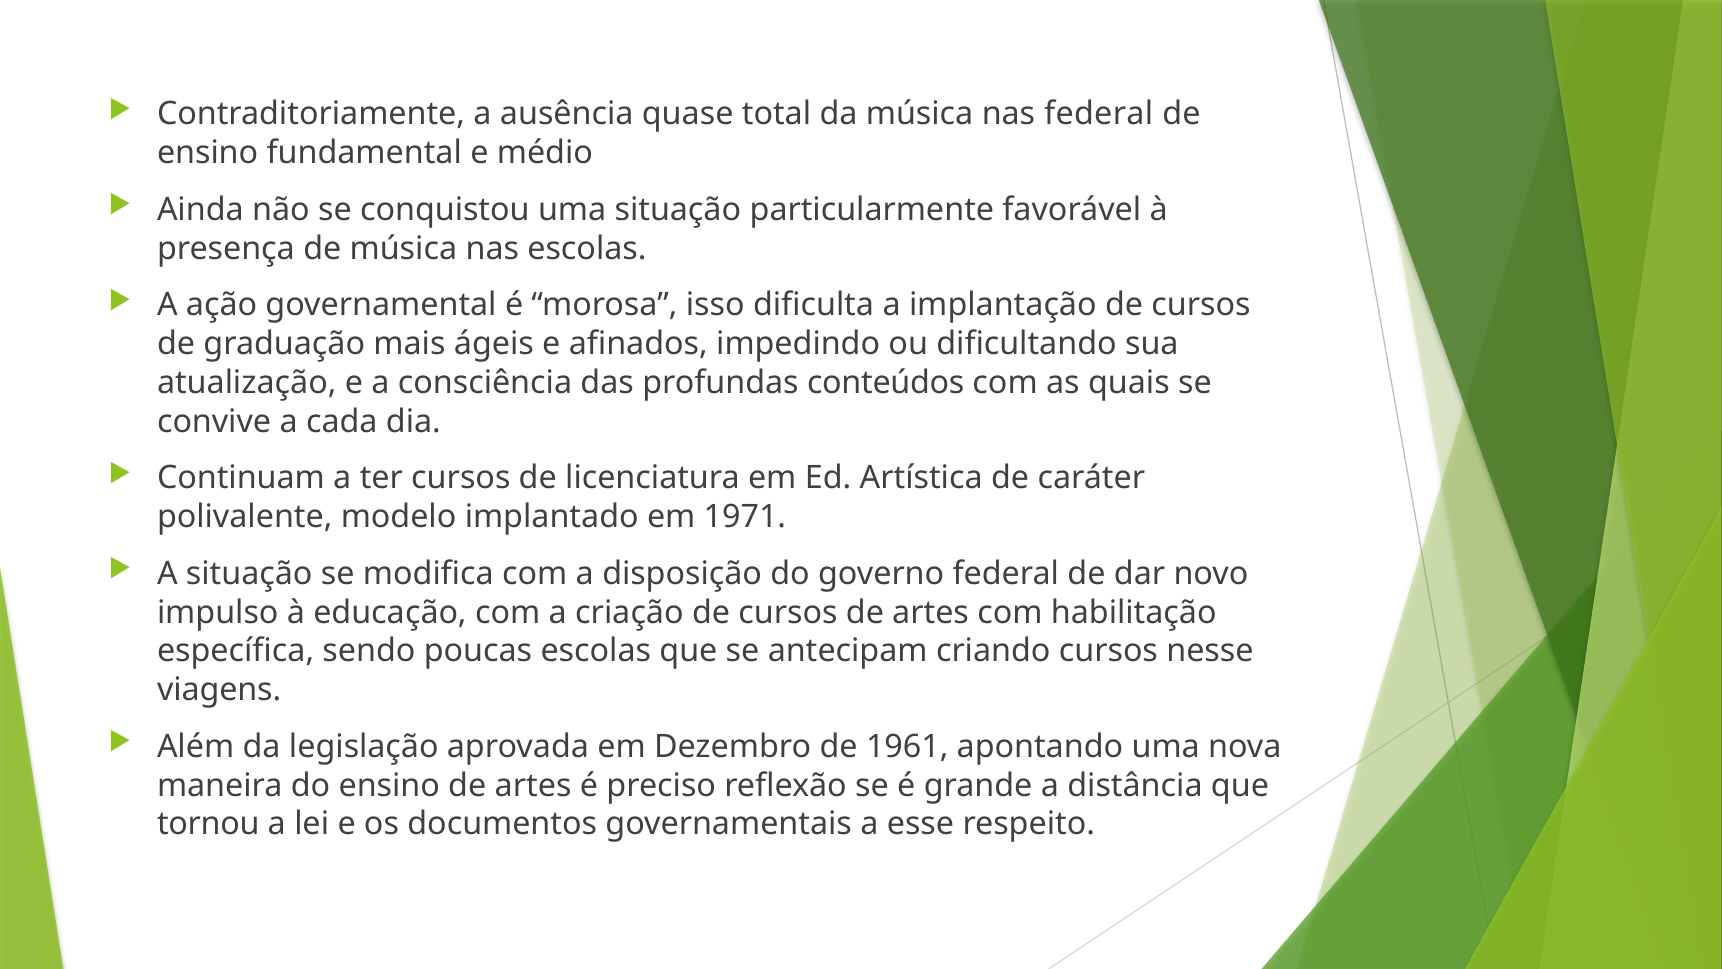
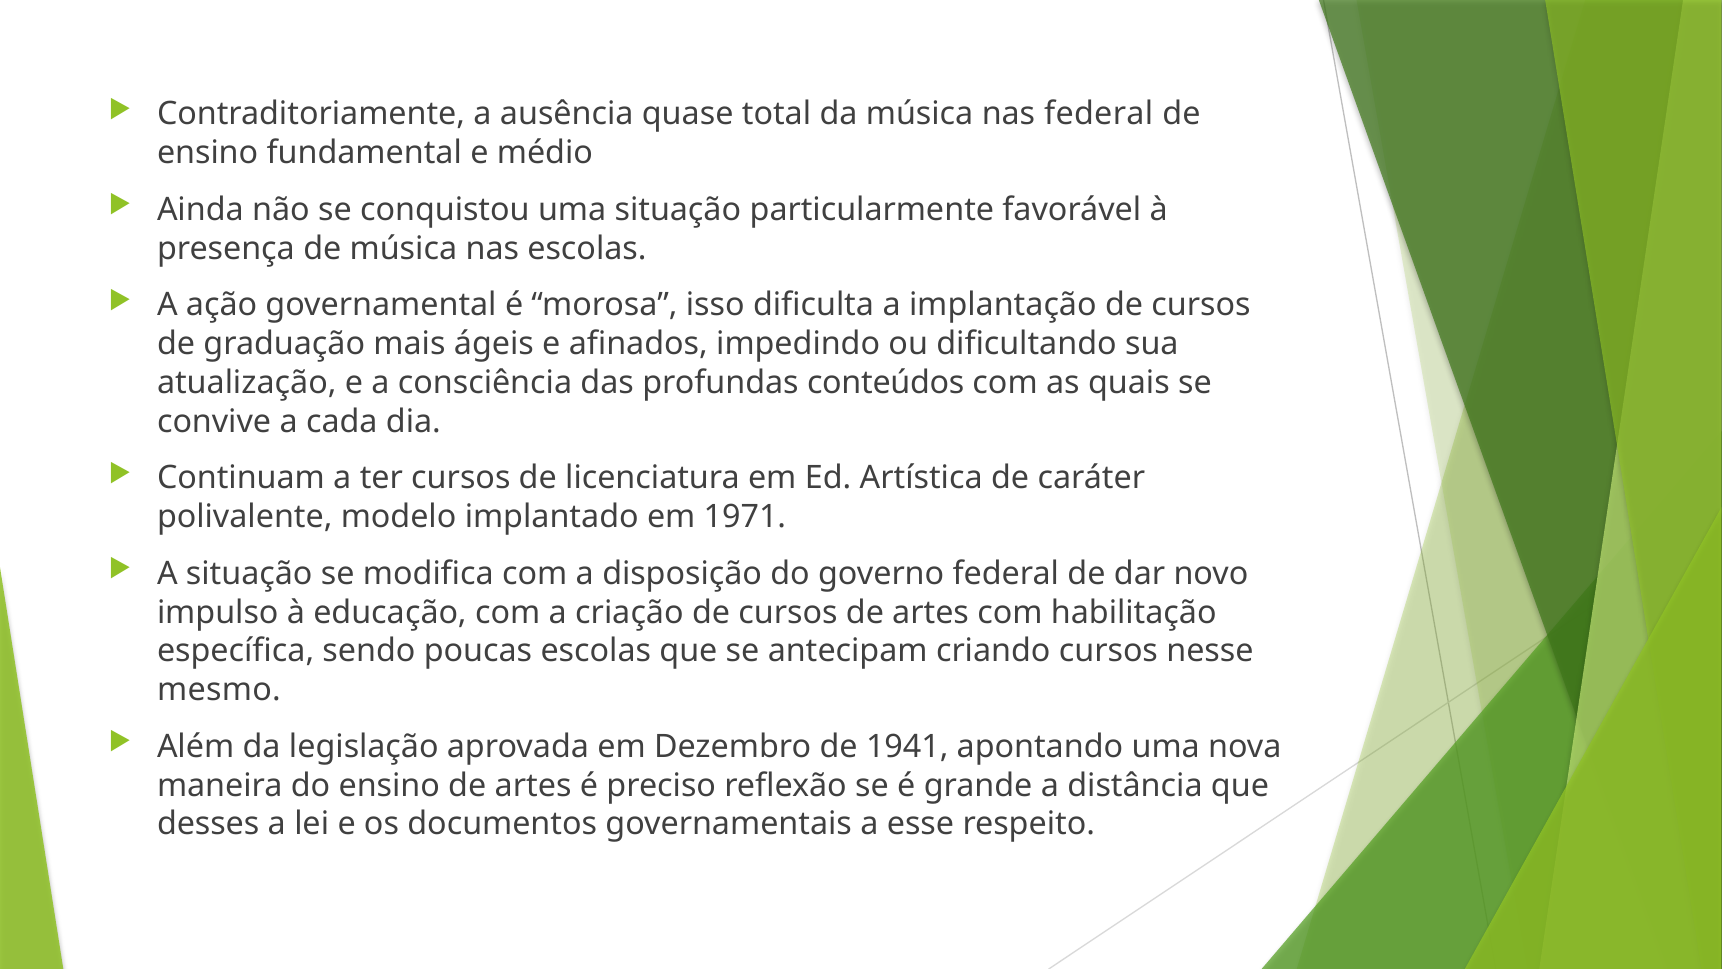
viagens: viagens -> mesmo
1961: 1961 -> 1941
tornou: tornou -> desses
